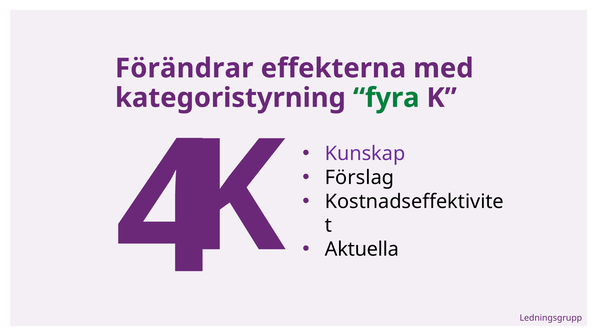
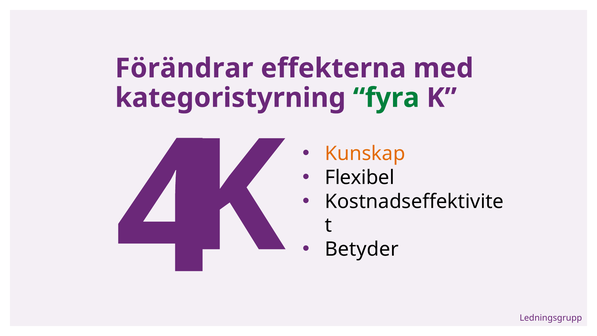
Kunskap colour: purple -> orange
Förslag: Förslag -> Flexibel
Aktuella: Aktuella -> Betyder
